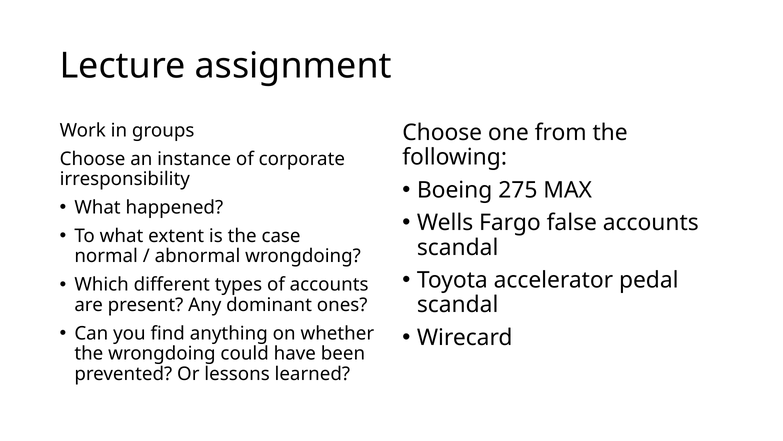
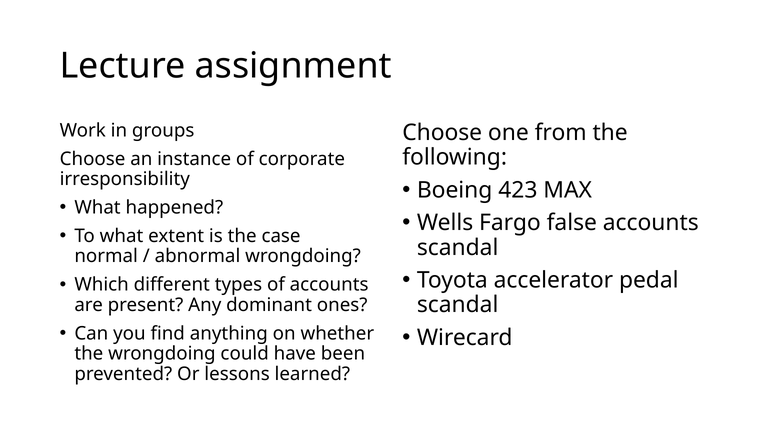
275: 275 -> 423
